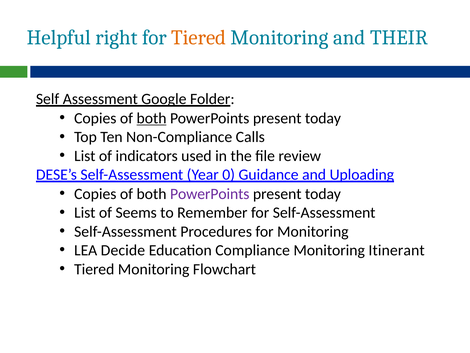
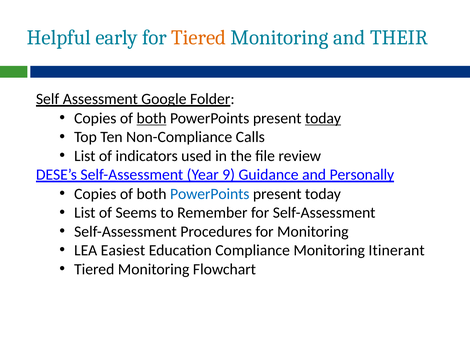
right: right -> early
today at (323, 118) underline: none -> present
0: 0 -> 9
Uploading: Uploading -> Personally
PowerPoints at (210, 194) colour: purple -> blue
Decide: Decide -> Easiest
